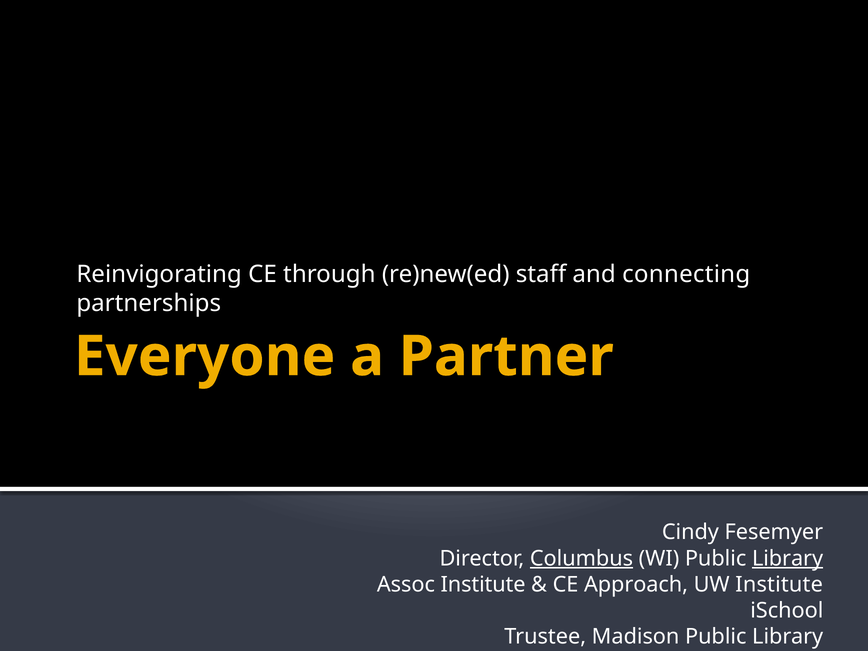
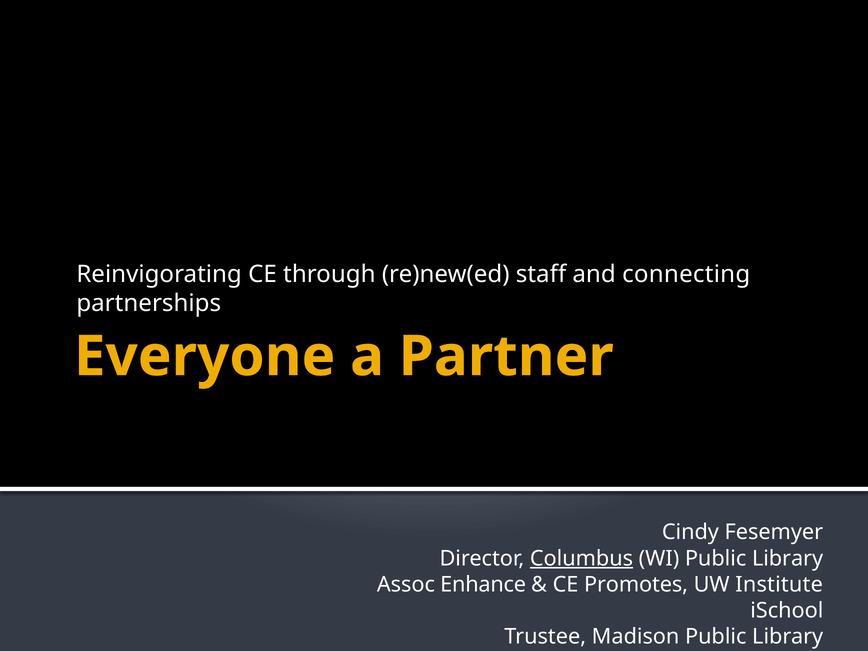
Library at (788, 558) underline: present -> none
Assoc Institute: Institute -> Enhance
Approach: Approach -> Promotes
